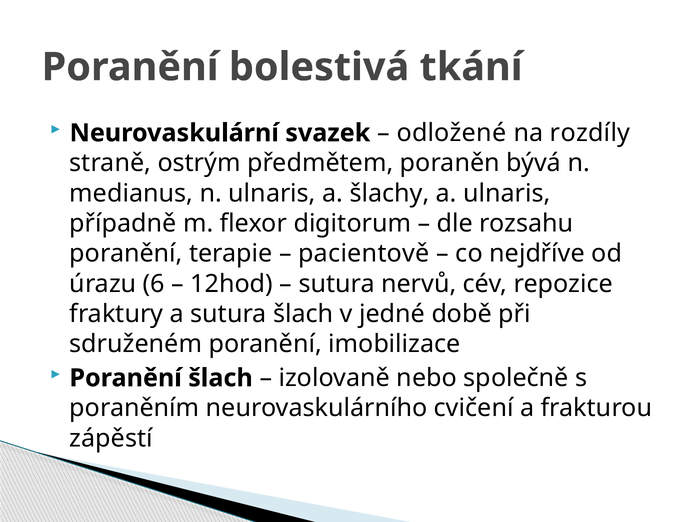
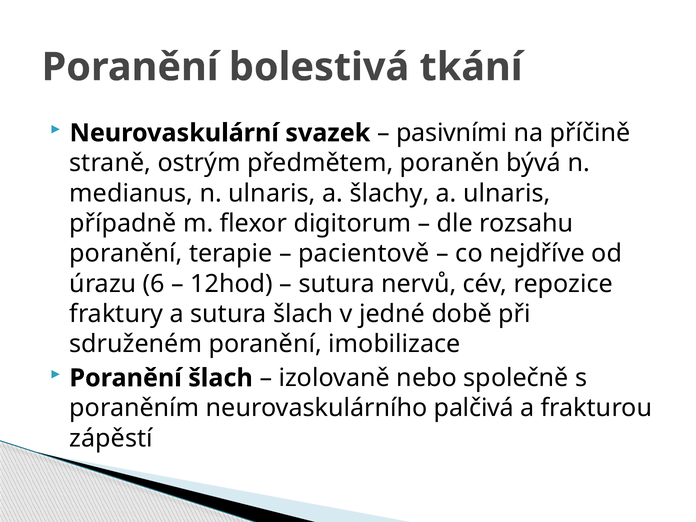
odložené: odložené -> pasivními
rozdíly: rozdíly -> příčině
cvičení: cvičení -> palčivá
